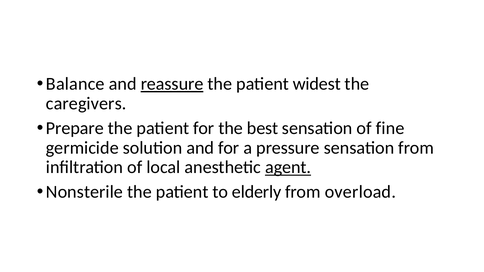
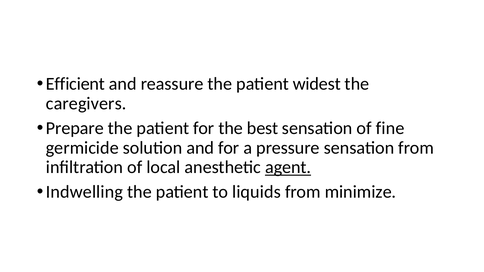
Balance: Balance -> Efficient
reassure underline: present -> none
Nonsterile: Nonsterile -> Indwelling
elderly: elderly -> liquids
overload: overload -> minimize
